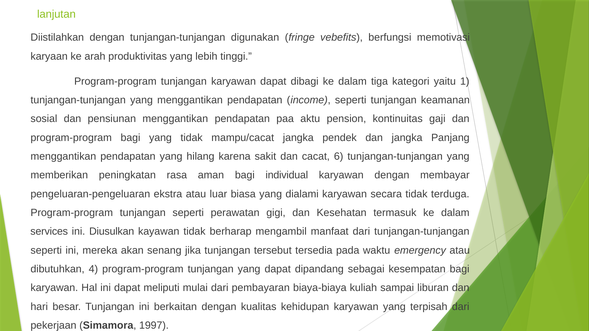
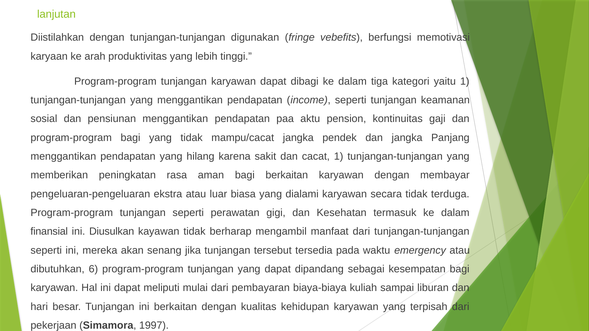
cacat 6: 6 -> 1
bagi individual: individual -> berkaitan
services: services -> finansial
4: 4 -> 6
